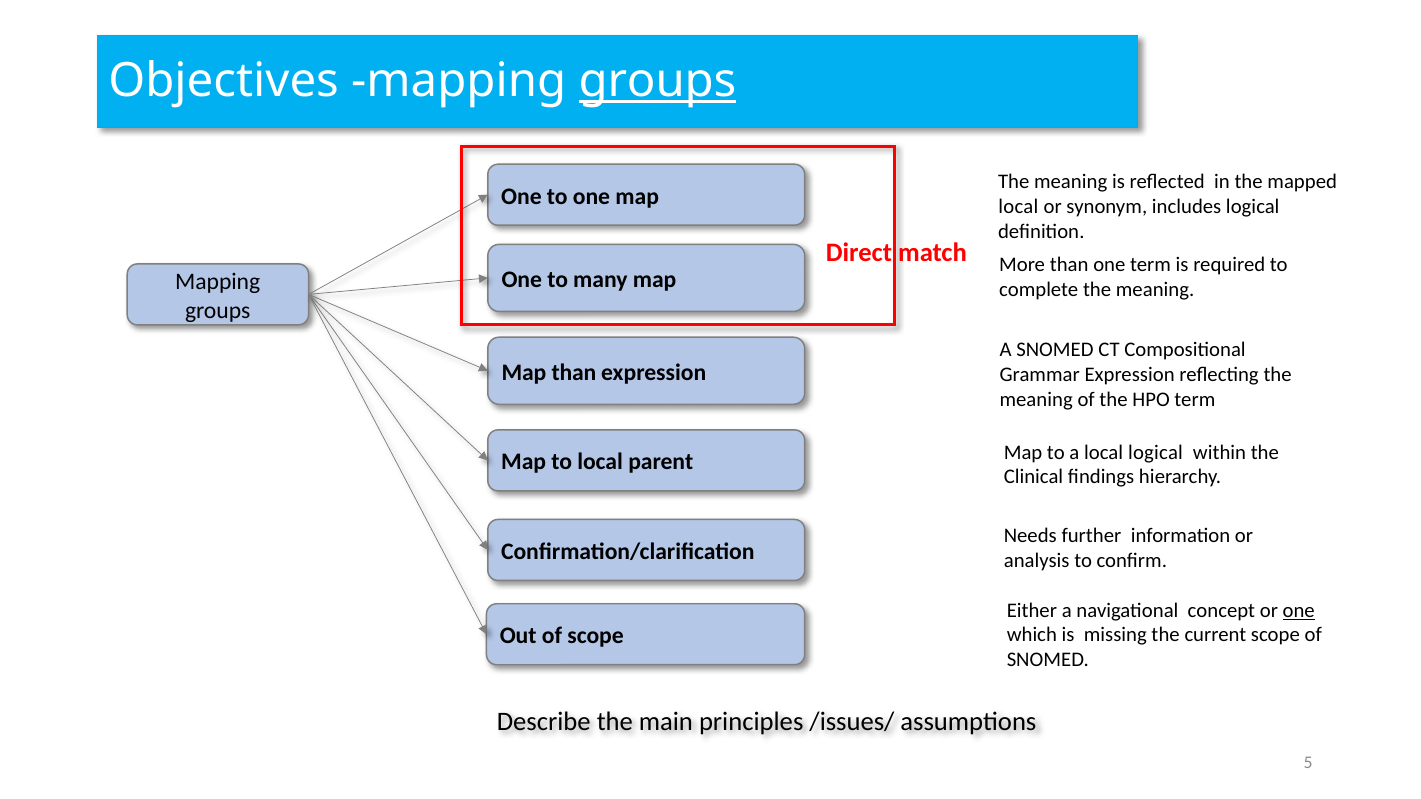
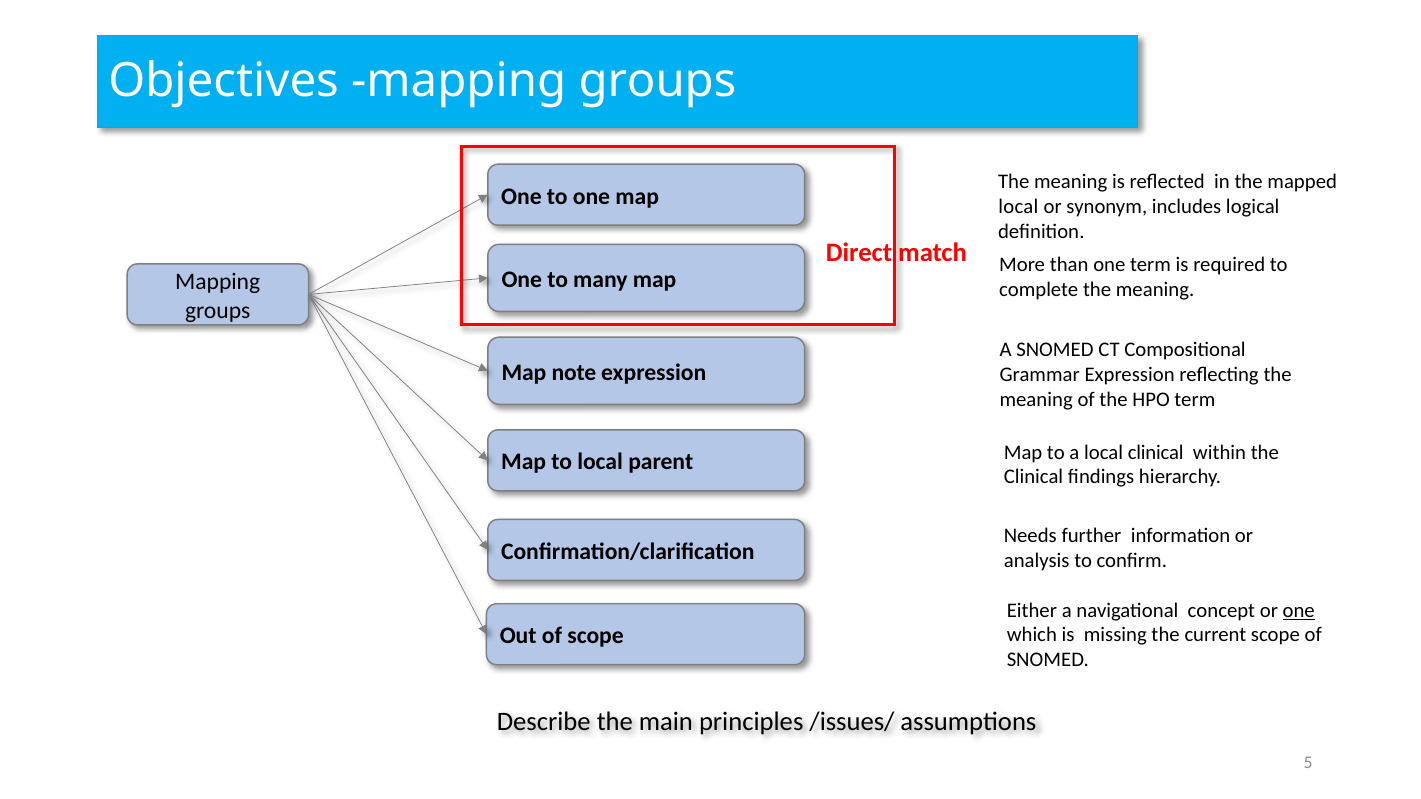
groups at (657, 81) underline: present -> none
Map than: than -> note
local logical: logical -> clinical
